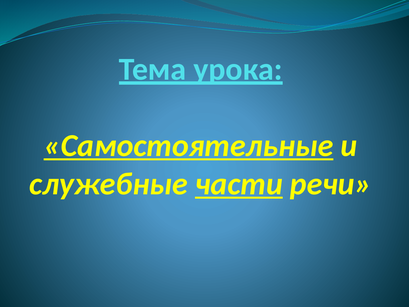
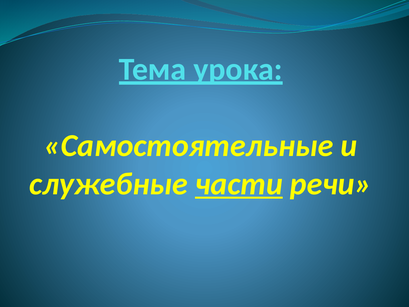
Самостоятельные underline: present -> none
